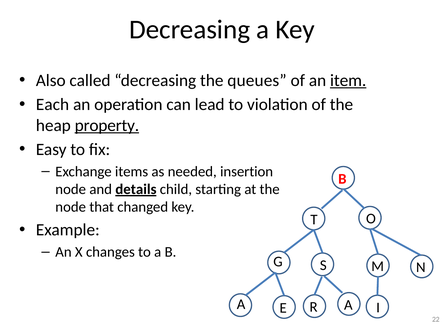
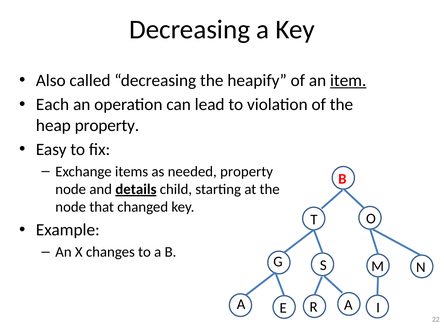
queues: queues -> heapify
property at (107, 125) underline: present -> none
needed insertion: insertion -> property
